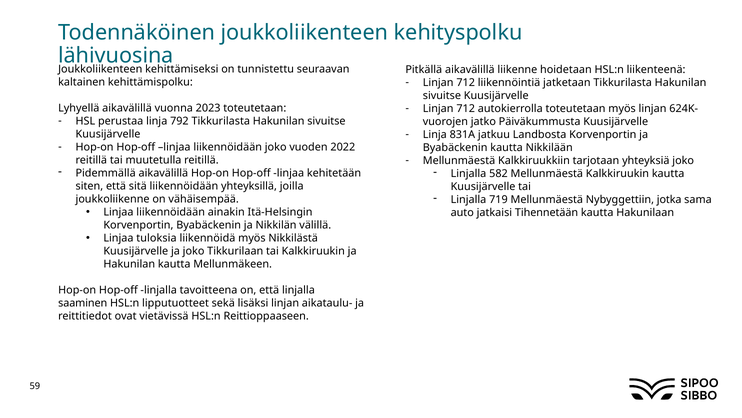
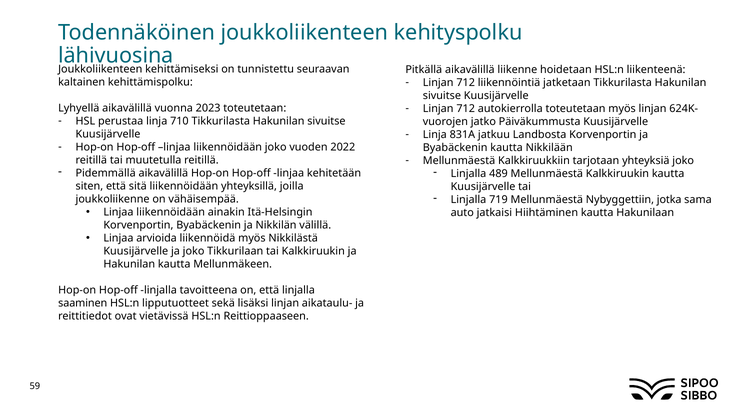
792: 792 -> 710
582: 582 -> 489
Tihennetään: Tihennetään -> Hiihtäminen
tuloksia: tuloksia -> arvioida
